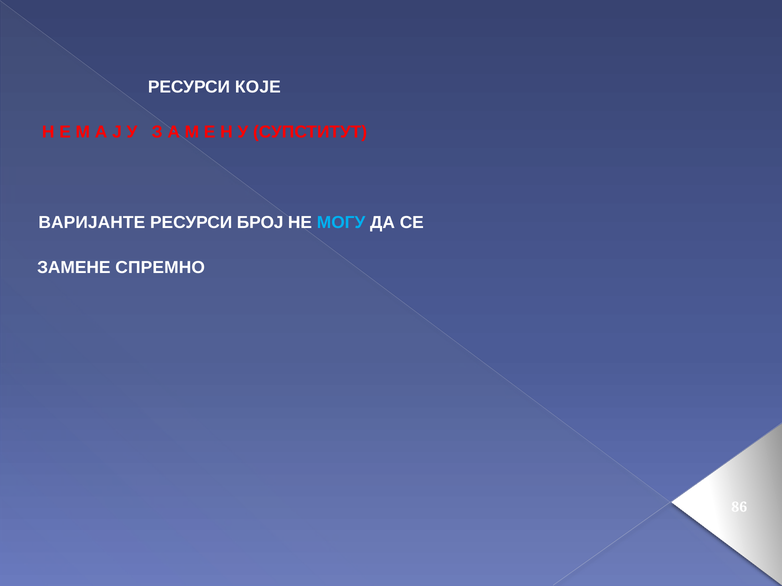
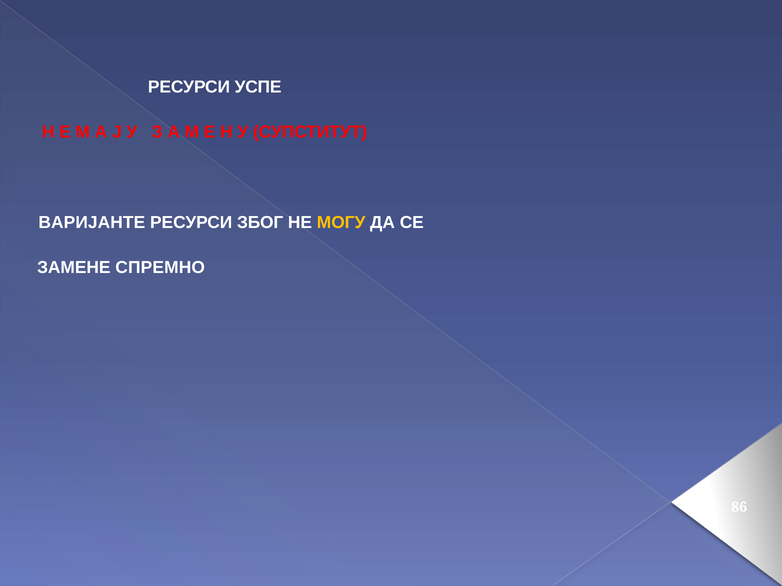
КОЈЕ: КОЈЕ -> УСПЕ
БРОЈ: БРОЈ -> ЗБОГ
МОГУ colour: light blue -> yellow
